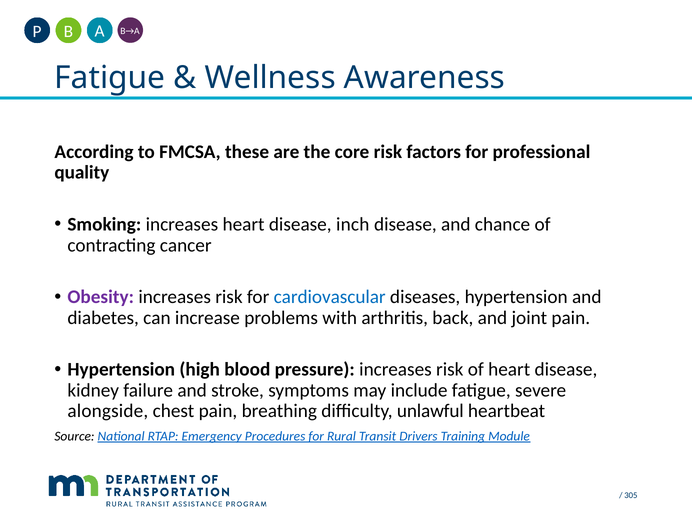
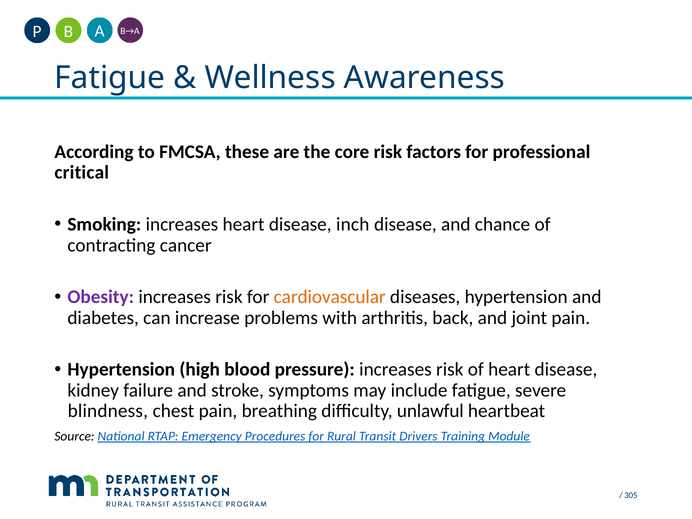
quality: quality -> critical
cardiovascular colour: blue -> orange
alongside: alongside -> blindness
